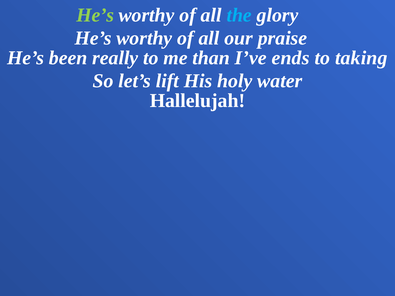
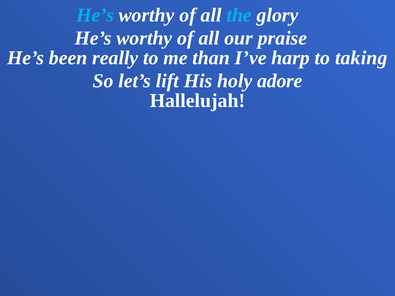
He’s at (95, 15) colour: light green -> light blue
ends: ends -> harp
water: water -> adore
